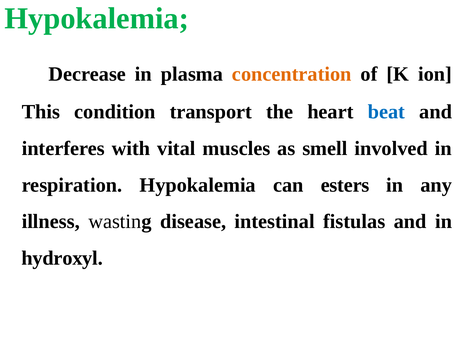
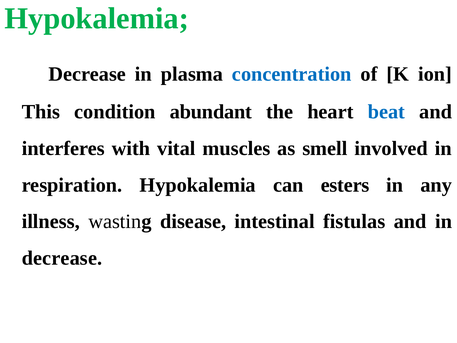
concentration colour: orange -> blue
transport: transport -> abundant
hydroxyl at (62, 258): hydroxyl -> decrease
